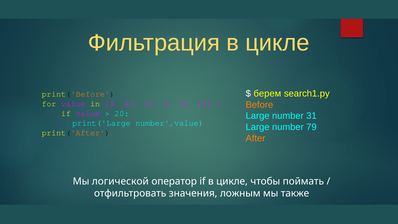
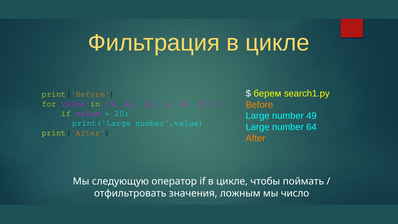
31: 31 -> 49
79: 79 -> 64
логической: логической -> следующую
также: также -> число
